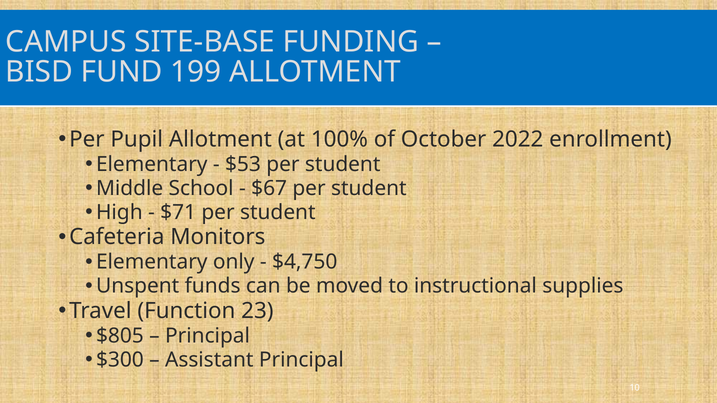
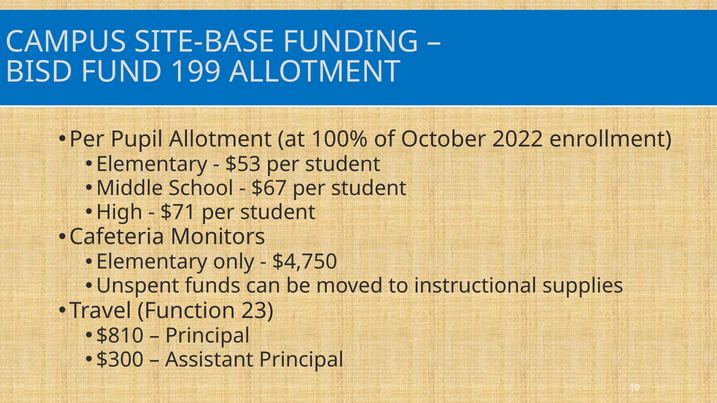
$805: $805 -> $810
